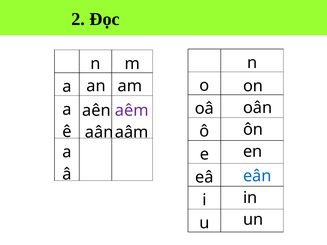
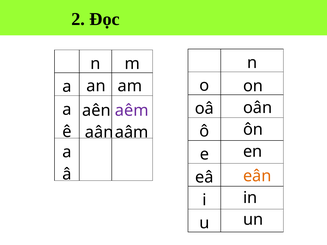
eân colour: blue -> orange
